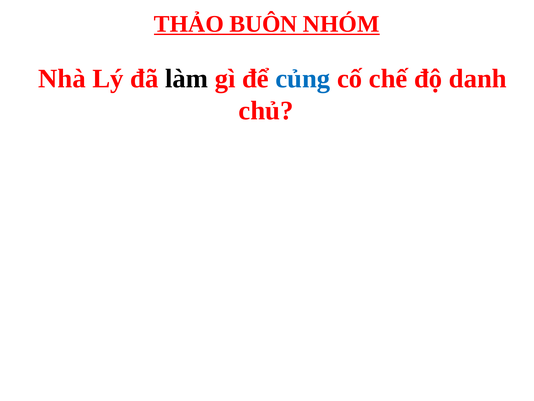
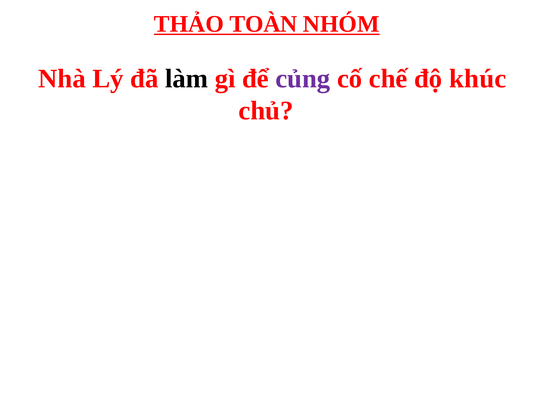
BUÔN: BUÔN -> TOÀN
củng colour: blue -> purple
danh: danh -> khúc
